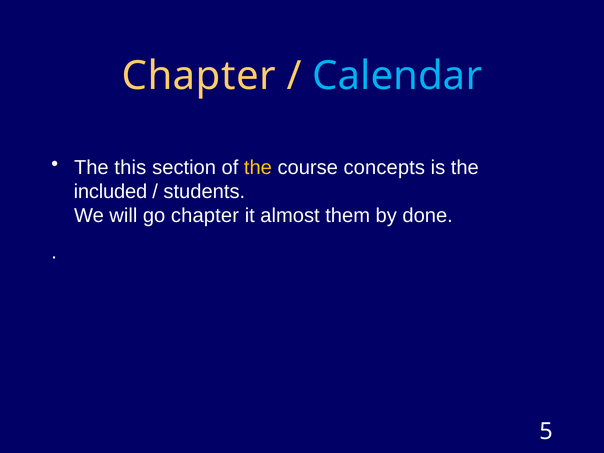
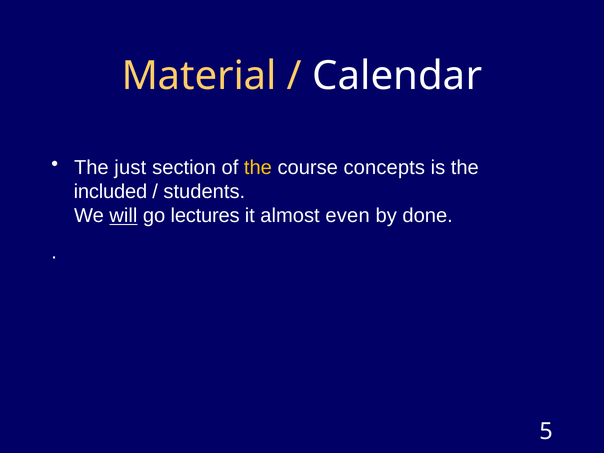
Chapter at (199, 76): Chapter -> Material
Calendar colour: light blue -> white
this: this -> just
will underline: none -> present
go chapter: chapter -> lectures
them: them -> even
